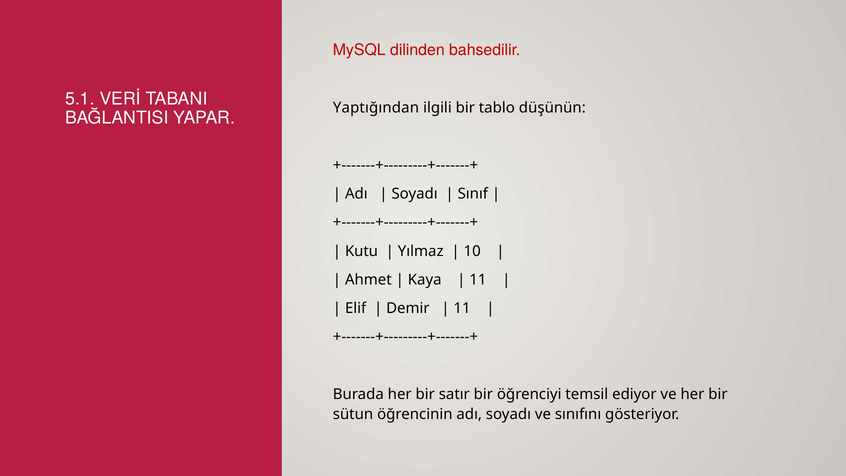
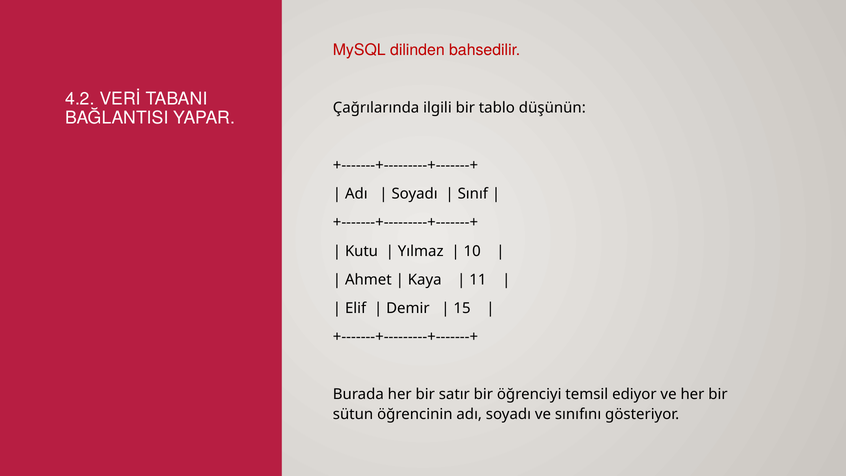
5.1: 5.1 -> 4.2
Yaptığından: Yaptığından -> Çağrılarında
11 at (462, 308): 11 -> 15
